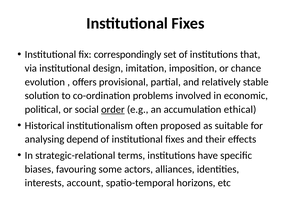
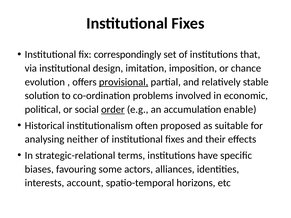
provisional underline: none -> present
ethical: ethical -> enable
depend: depend -> neither
